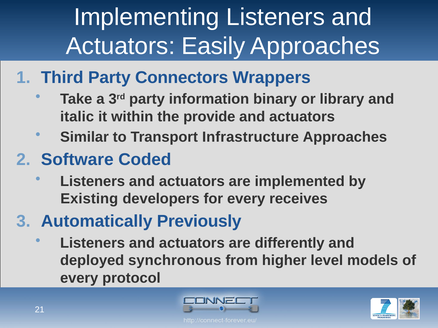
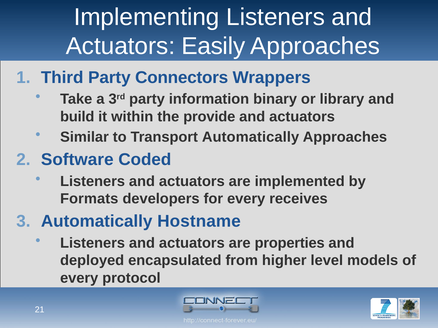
italic: italic -> build
Transport Infrastructure: Infrastructure -> Automatically
Existing: Existing -> Formats
Previously: Previously -> Hostname
differently: differently -> properties
synchronous: synchronous -> encapsulated
